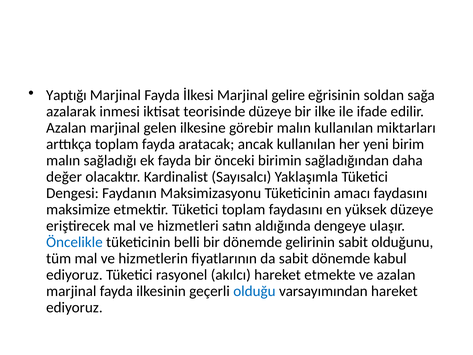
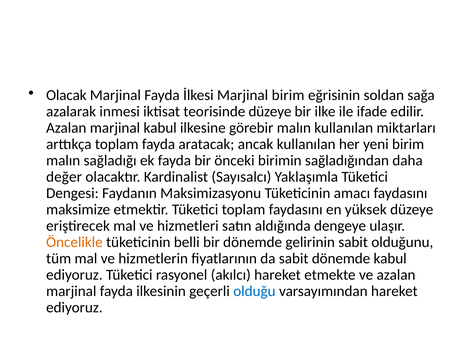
Yaptığı: Yaptığı -> Olacak
Marjinal gelire: gelire -> birim
marjinal gelen: gelen -> kabul
Öncelikle colour: blue -> orange
